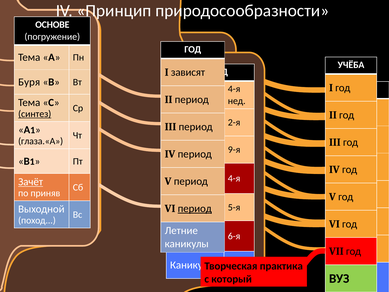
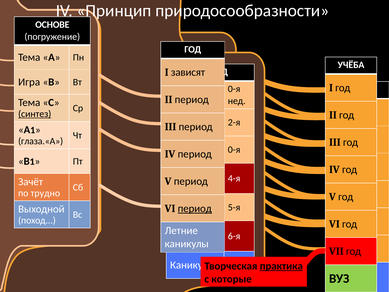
Буря: Буря -> Игра
4-я at (234, 89): 4-я -> 0-я
9-я at (234, 150): 9-я -> 0-я
Зачёт at (31, 182) underline: present -> none
приняв: приняв -> трудно
практика underline: none -> present
который: который -> которые
